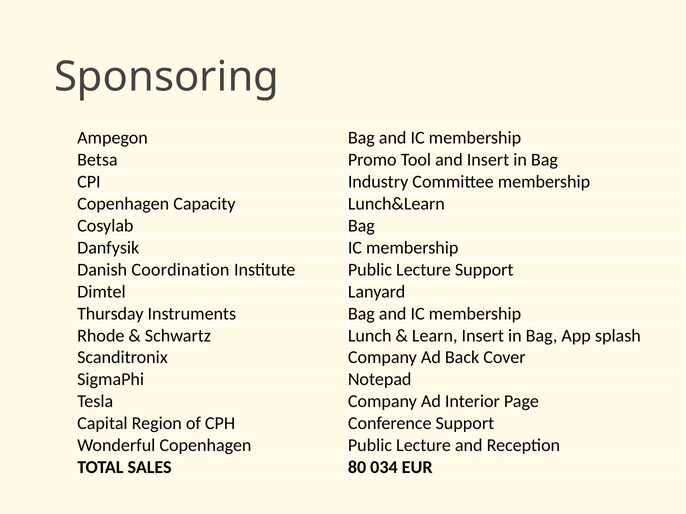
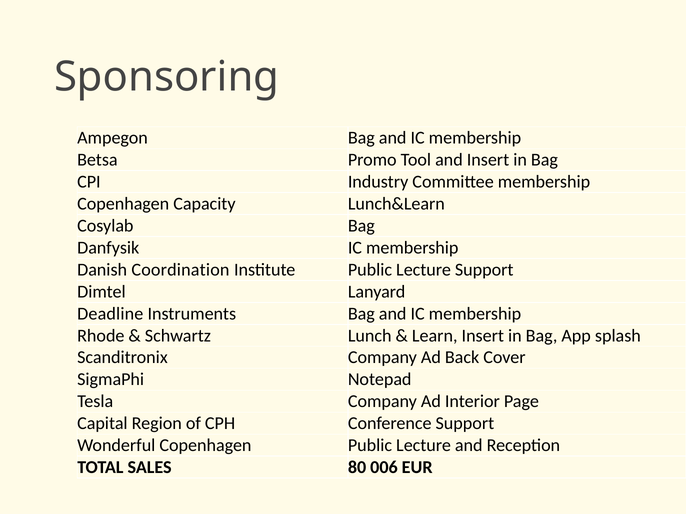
Thursday: Thursday -> Deadline
034: 034 -> 006
